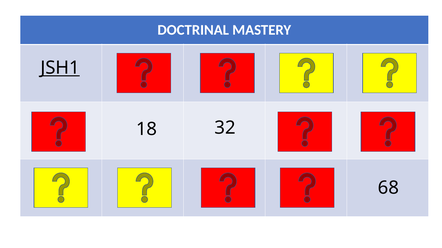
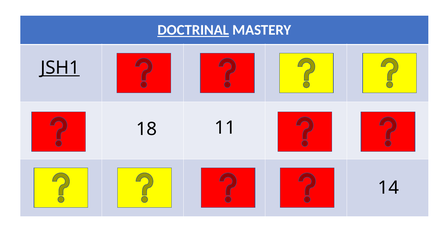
DOCTRINAL underline: none -> present
32: 32 -> 11
68: 68 -> 14
